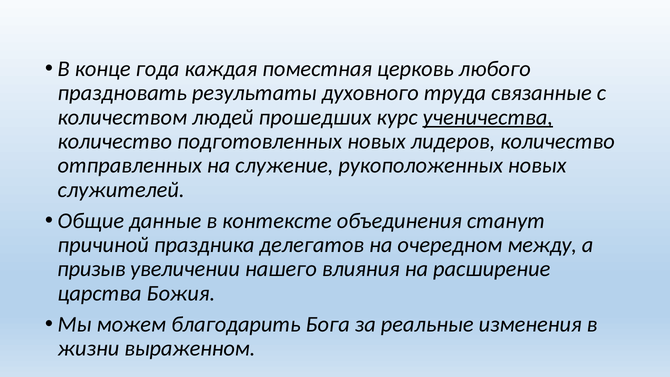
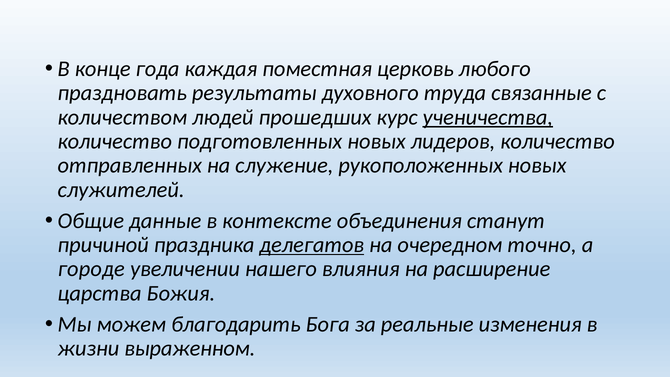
делегатов underline: none -> present
между: между -> точно
призыв: призыв -> городе
